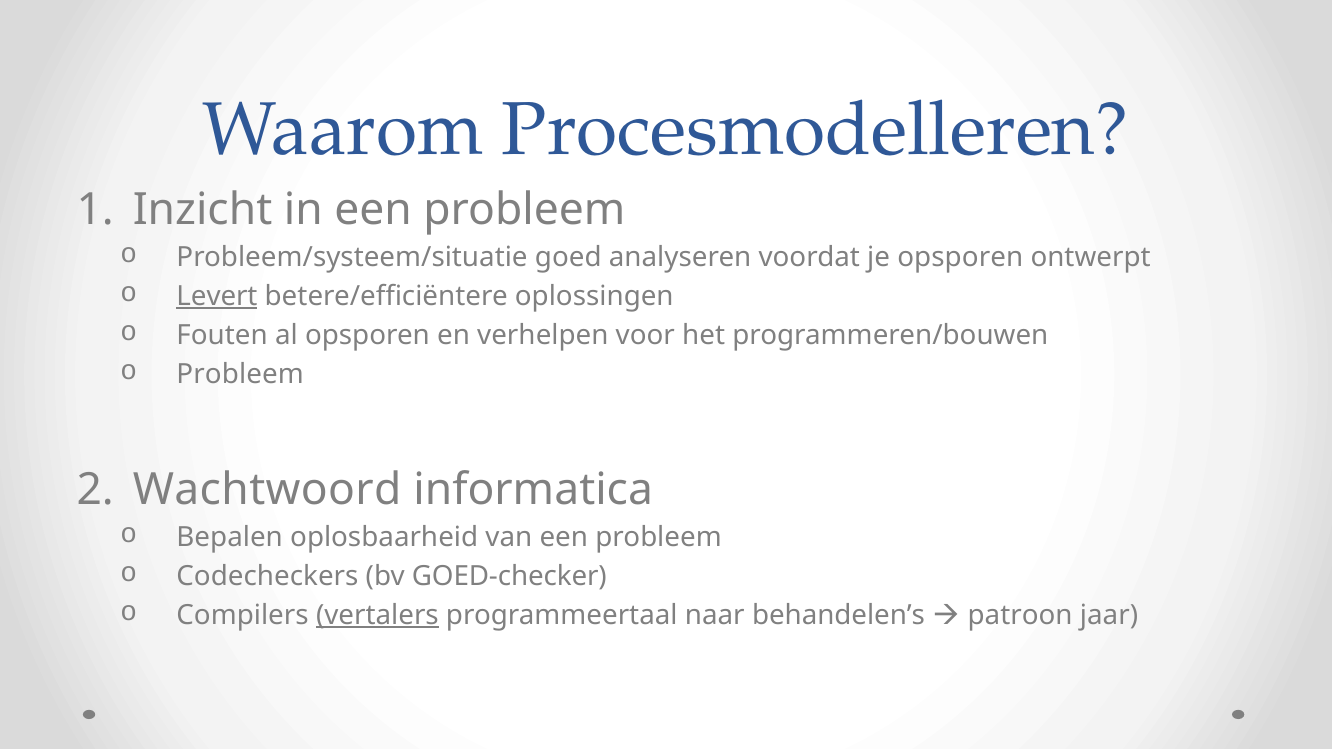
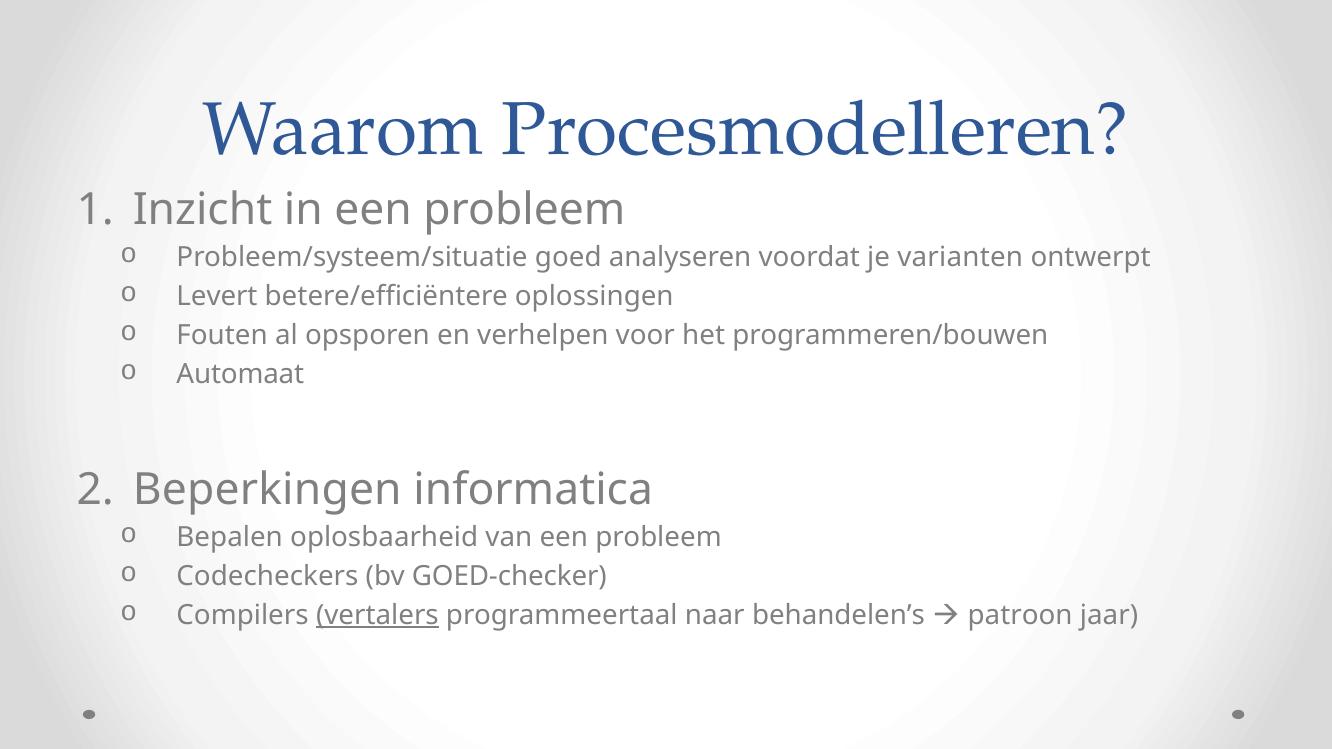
je opsporen: opsporen -> varianten
Levert underline: present -> none
Probleem at (240, 374): Probleem -> Automaat
Wachtwoord: Wachtwoord -> Beperkingen
